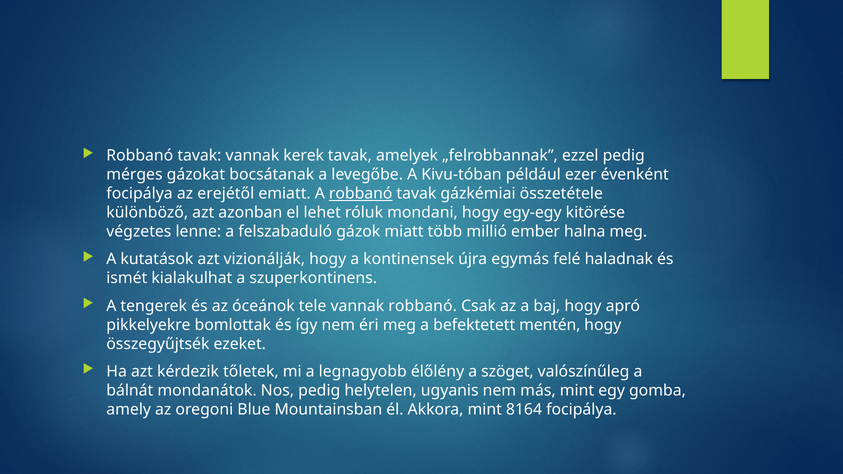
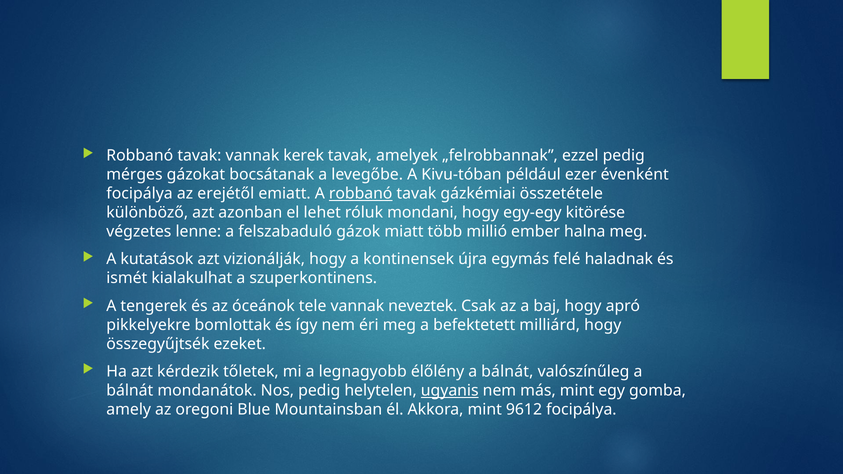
vannak robbanó: robbanó -> neveztek
mentén: mentén -> milliárd
élőlény a szöget: szöget -> bálnát
ugyanis underline: none -> present
8164: 8164 -> 9612
